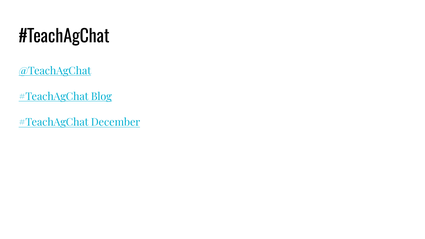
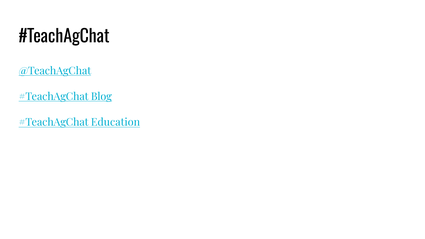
December: December -> Education
